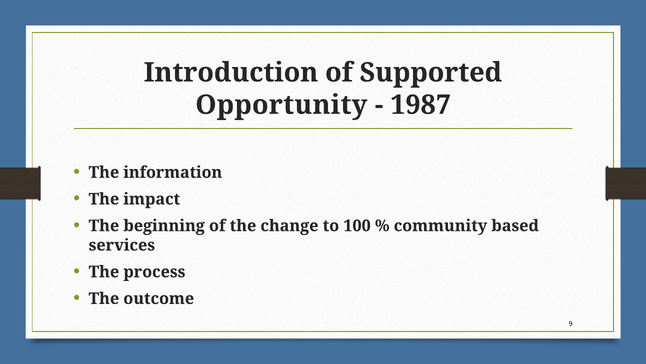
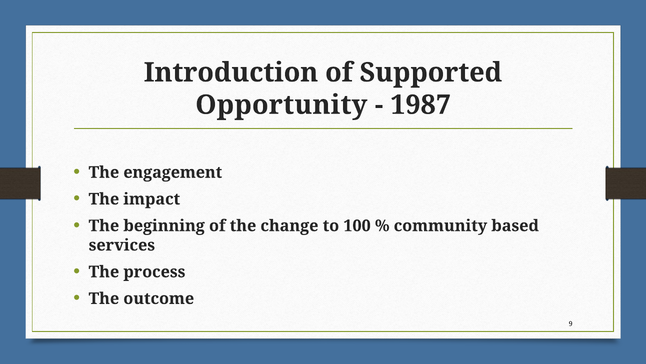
information: information -> engagement
